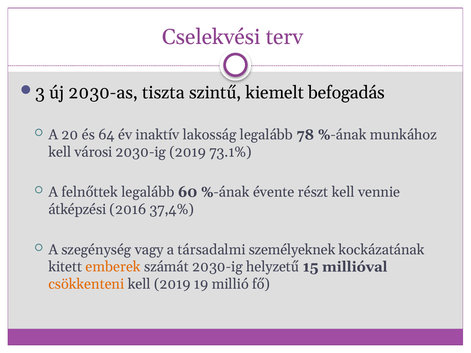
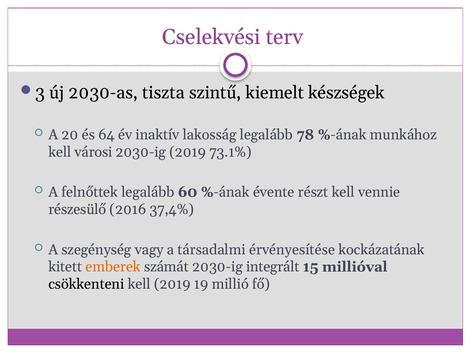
befogadás: befogadás -> készségek
átképzési: átképzési -> részesülő
személyeknek: személyeknek -> érvényesítése
helyzetű: helyzetű -> integrált
csökkenteni colour: orange -> black
